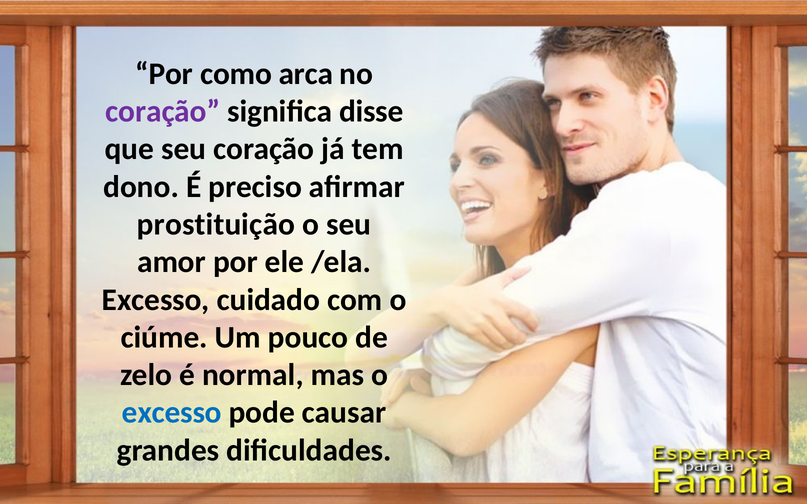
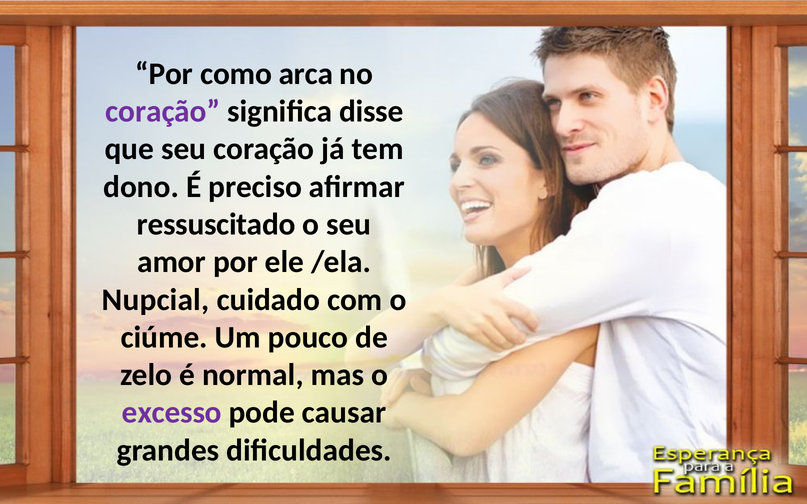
prostituição: prostituição -> ressuscitado
Excesso at (156, 300): Excesso -> Nupcial
excesso at (172, 413) colour: blue -> purple
